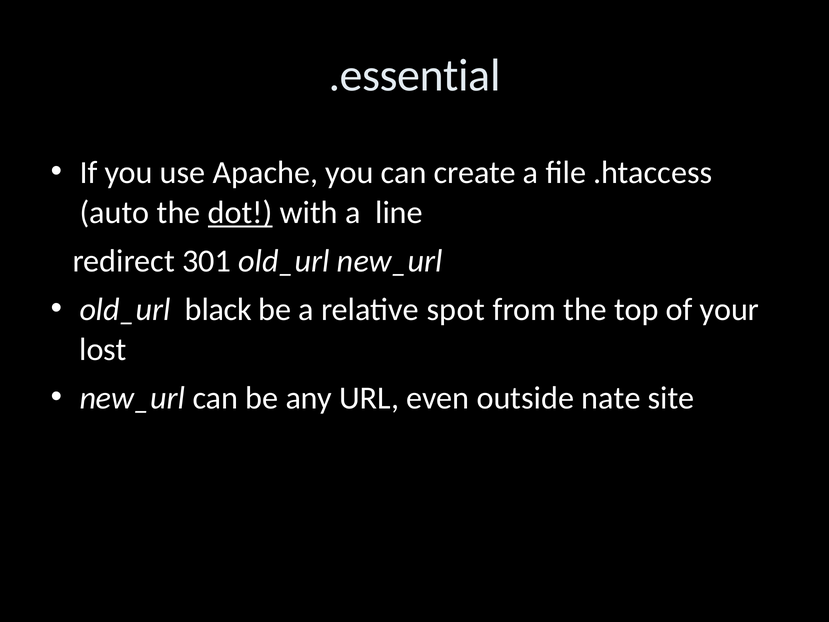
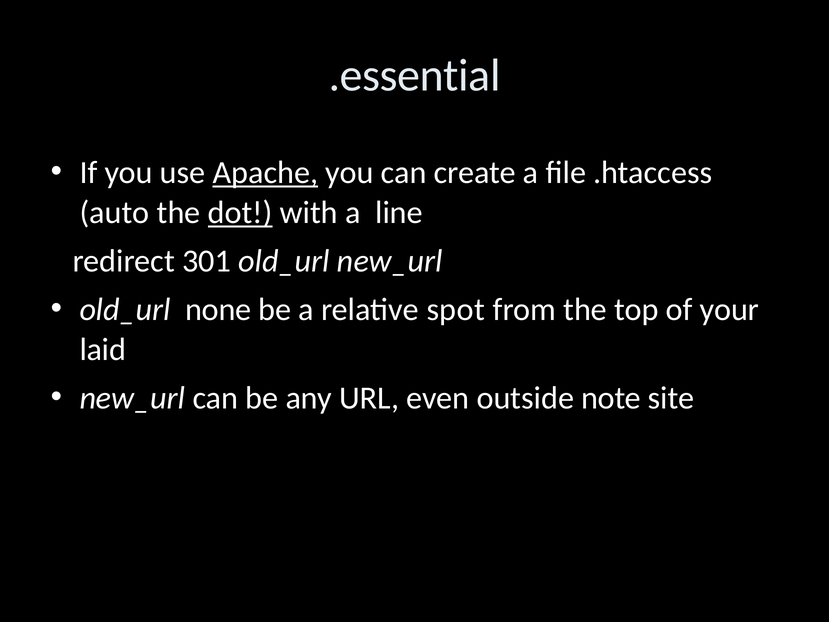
Apache underline: none -> present
black: black -> none
lost: lost -> laid
nate: nate -> note
